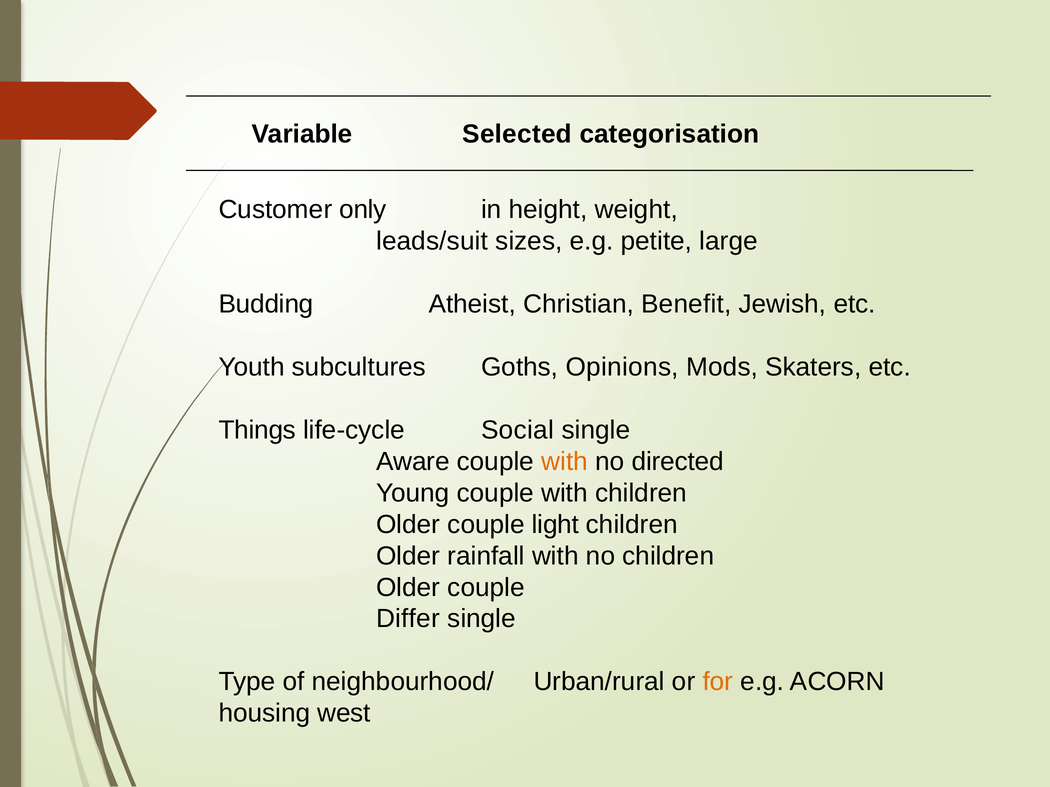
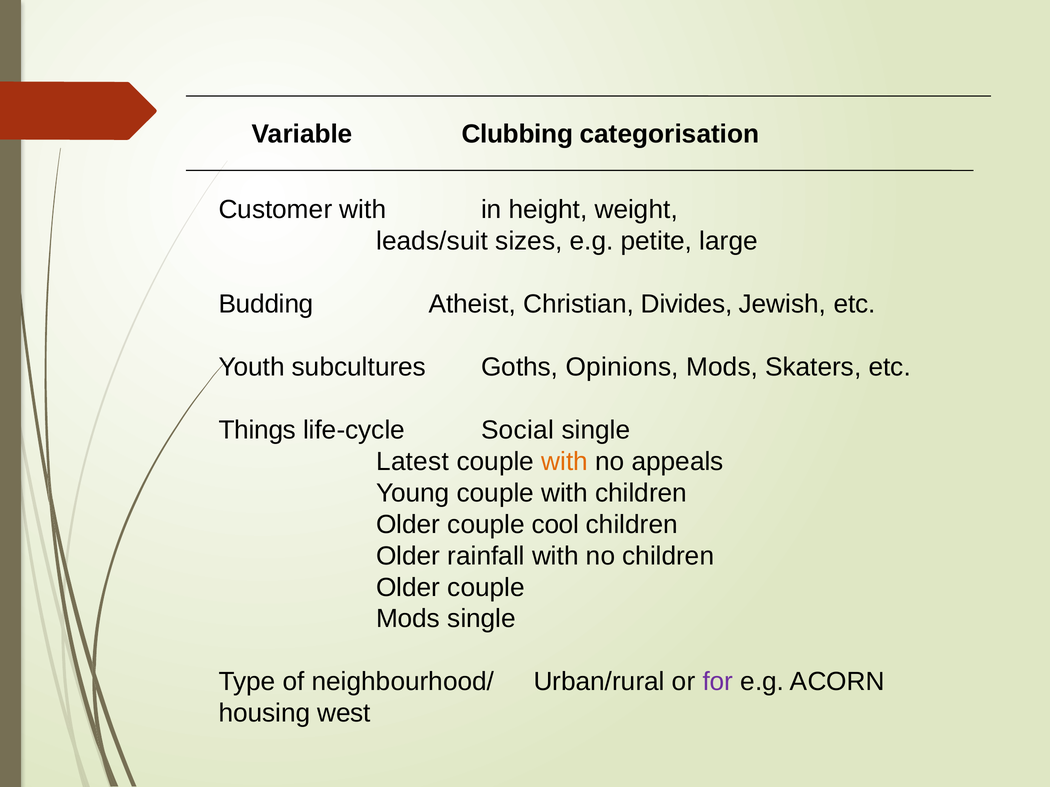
Selected: Selected -> Clubbing
Customer only: only -> with
Benefit: Benefit -> Divides
Aware: Aware -> Latest
directed: directed -> appeals
light: light -> cool
Differ at (408, 619): Differ -> Mods
for colour: orange -> purple
